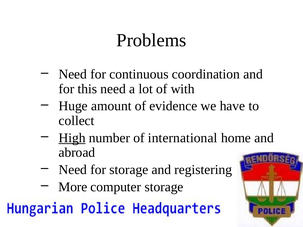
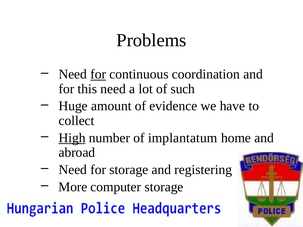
for at (98, 74) underline: none -> present
with: with -> such
international: international -> implantatum
